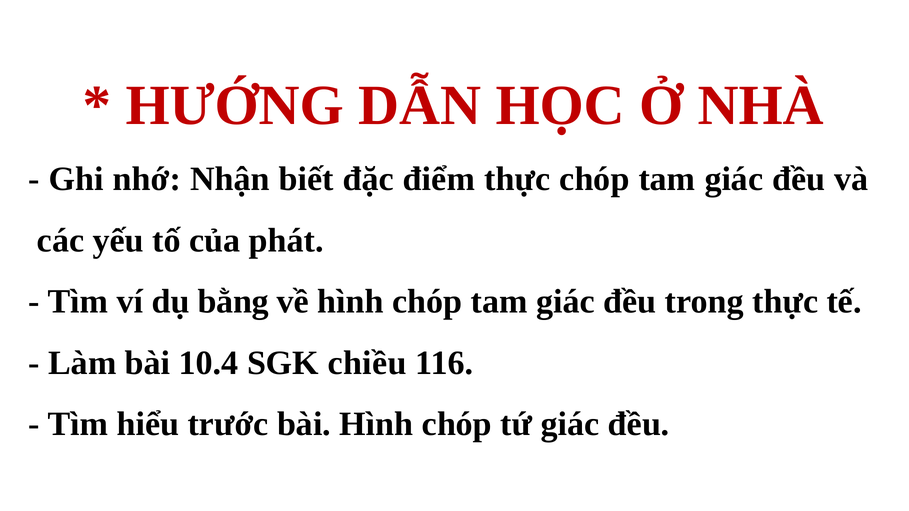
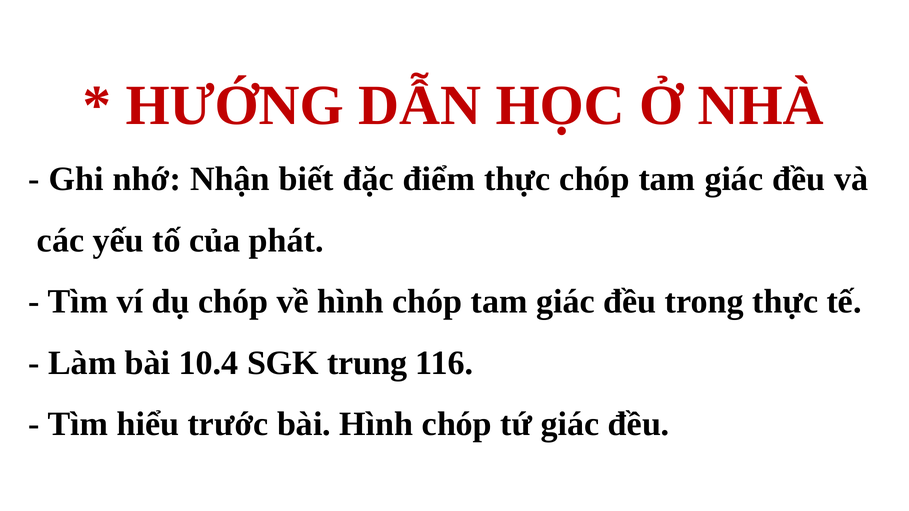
dụ bằng: bằng -> chóp
chiều: chiều -> trung
